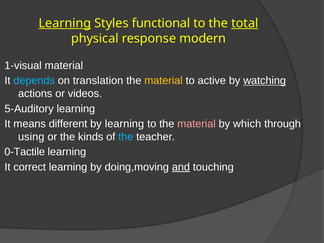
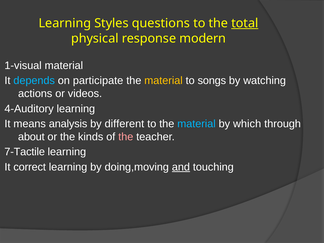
Learning at (65, 23) underline: present -> none
functional: functional -> questions
translation: translation -> participate
active: active -> songs
watching underline: present -> none
5-Auditory: 5-Auditory -> 4-Auditory
different: different -> analysis
by learning: learning -> different
material at (196, 124) colour: pink -> light blue
using: using -> about
the at (126, 137) colour: light blue -> pink
0-Tactile: 0-Tactile -> 7-Tactile
